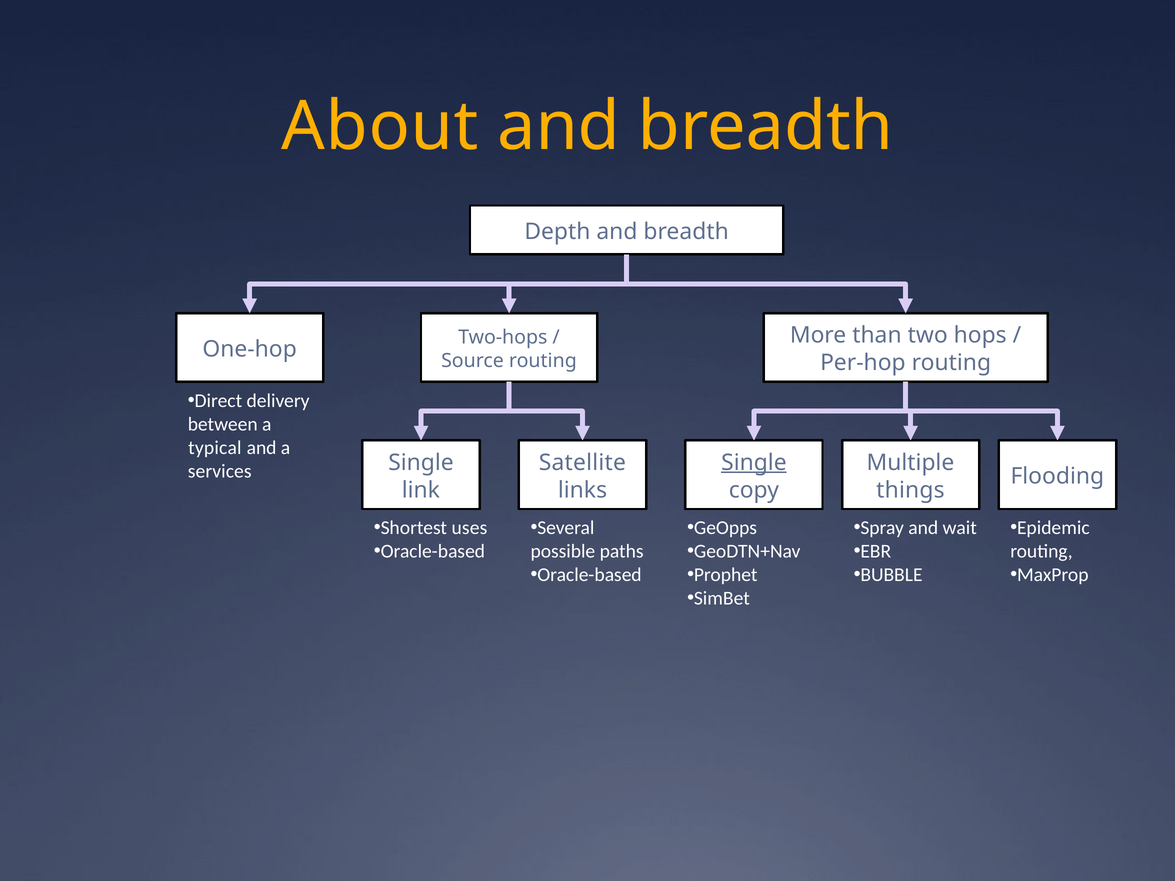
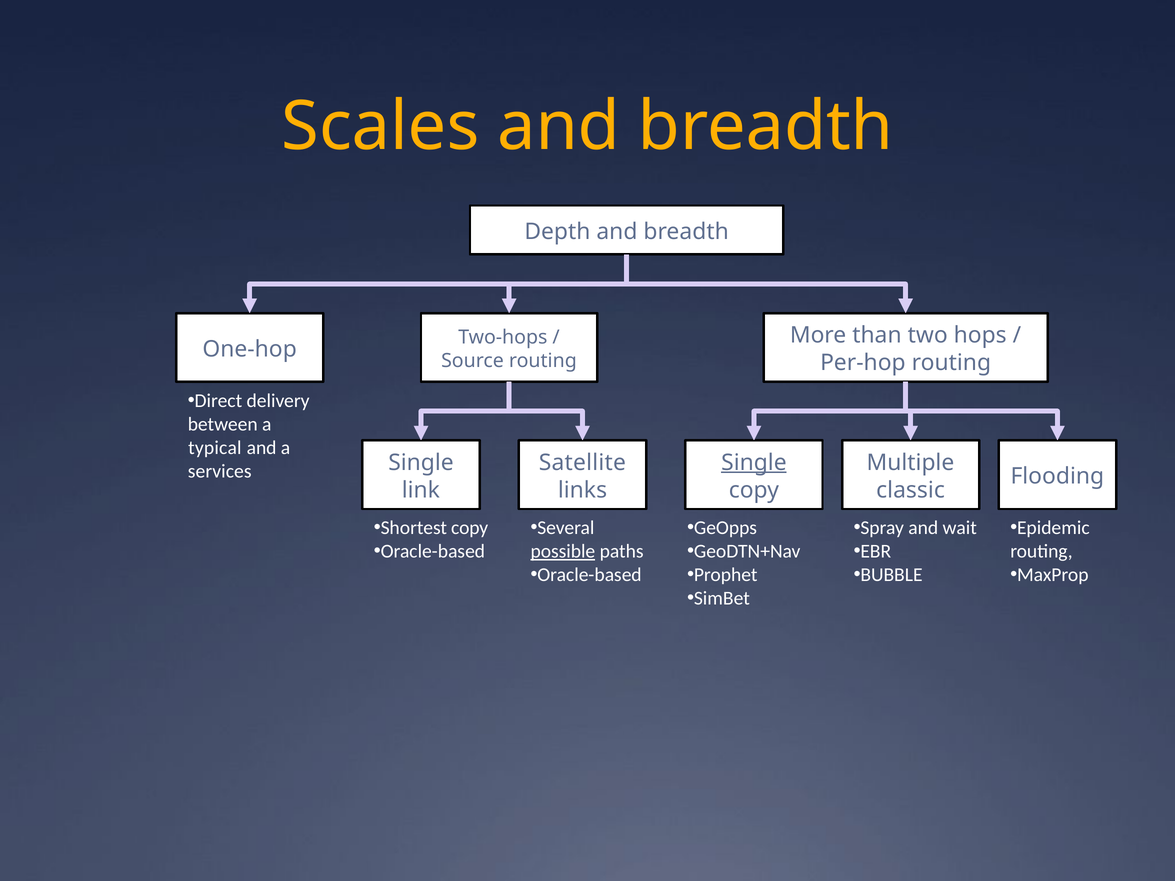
About: About -> Scales
things: things -> classic
Shortest uses: uses -> copy
possible underline: none -> present
